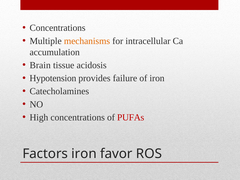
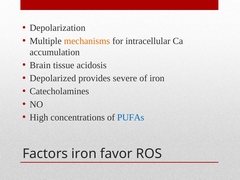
Concentrations at (58, 28): Concentrations -> Depolarization
Hypotension: Hypotension -> Depolarized
failure: failure -> severe
PUFAs colour: red -> blue
